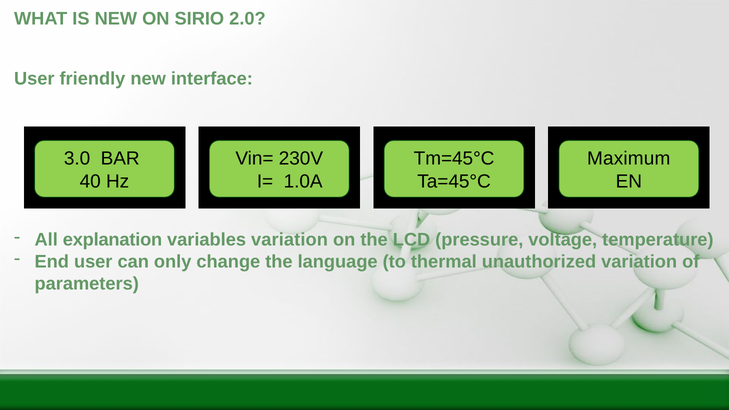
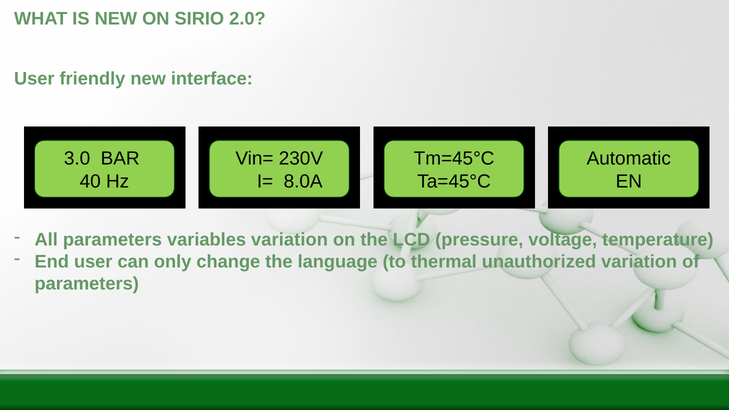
Maximum: Maximum -> Automatic
1.0A: 1.0A -> 8.0A
All explanation: explanation -> parameters
